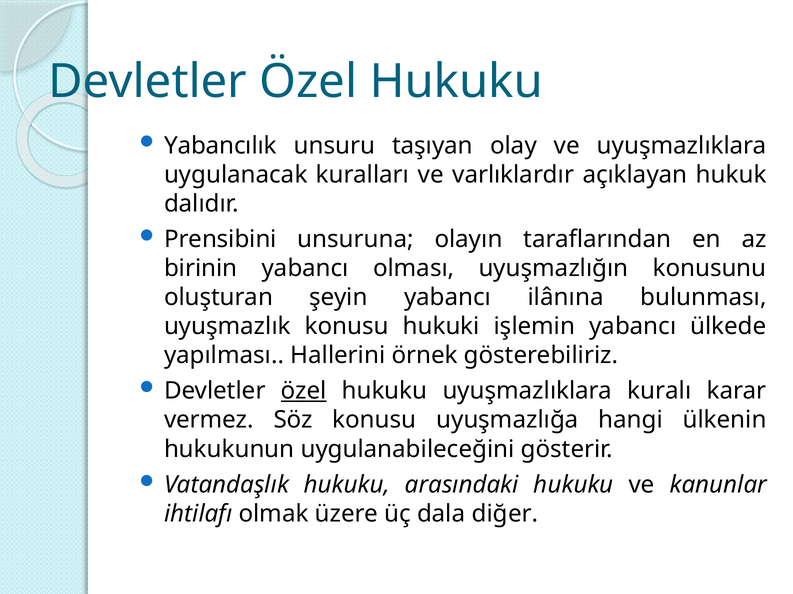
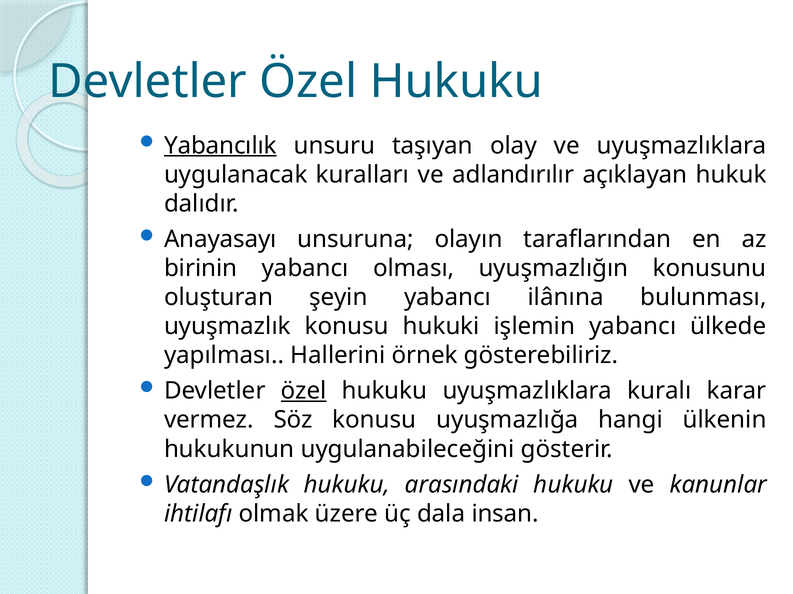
Yabancılık underline: none -> present
varlıklardır: varlıklardır -> adlandırılır
Prensibini: Prensibini -> Anayasayı
diğer: diğer -> insan
